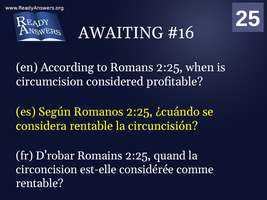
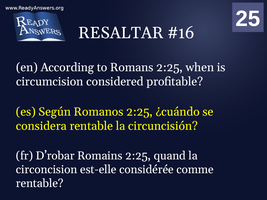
AWAITING: AWAITING -> RESALTAR
